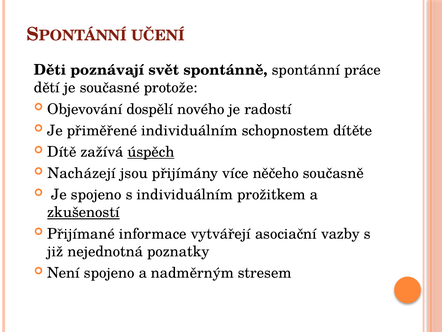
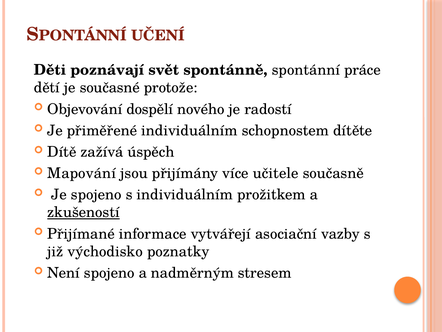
úspěch underline: present -> none
Nacházejí: Nacházejí -> Mapování
něčeho: něčeho -> učitele
nejednotná: nejednotná -> východisko
